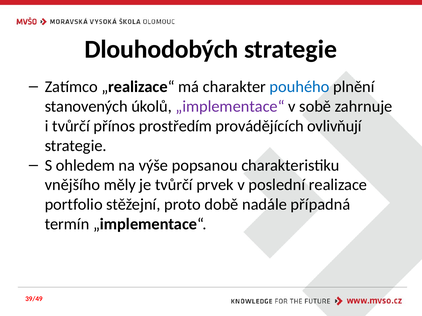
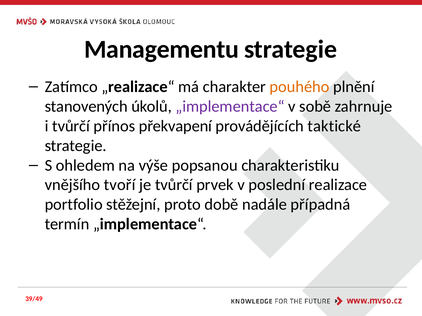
Dlouhodobých: Dlouhodobých -> Managementu
pouhého colour: blue -> orange
prostředím: prostředím -> překvapení
ovlivňují: ovlivňují -> taktické
měly: měly -> tvoří
